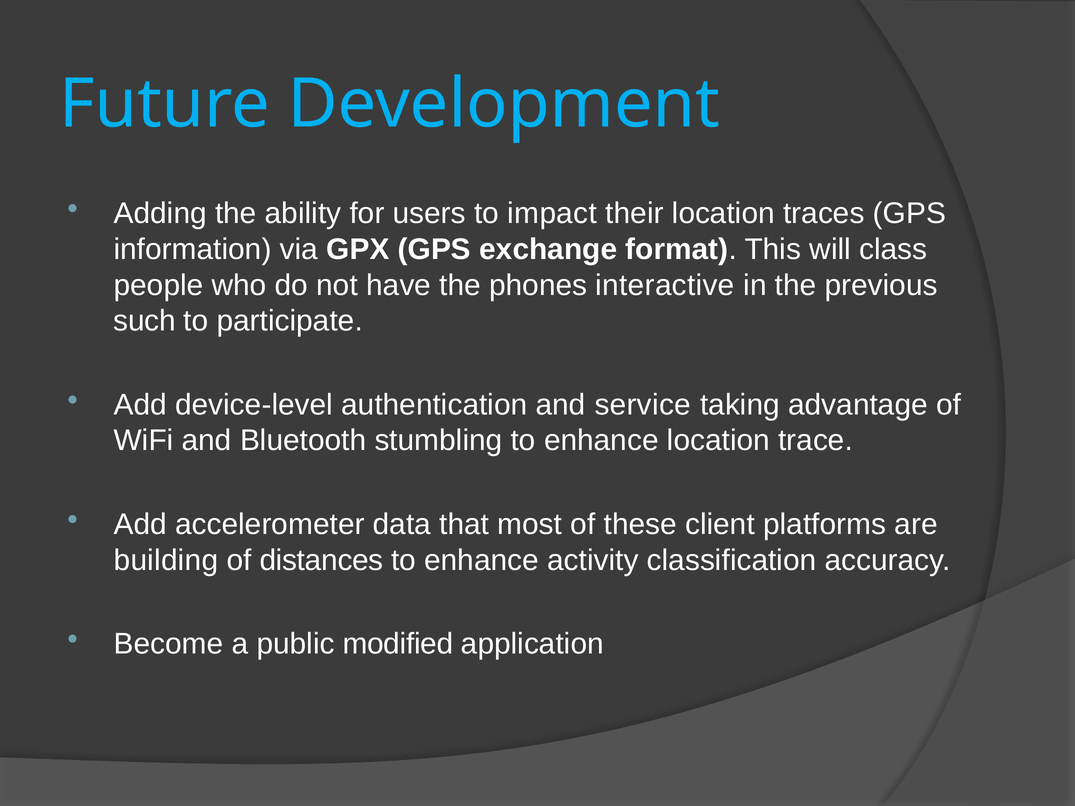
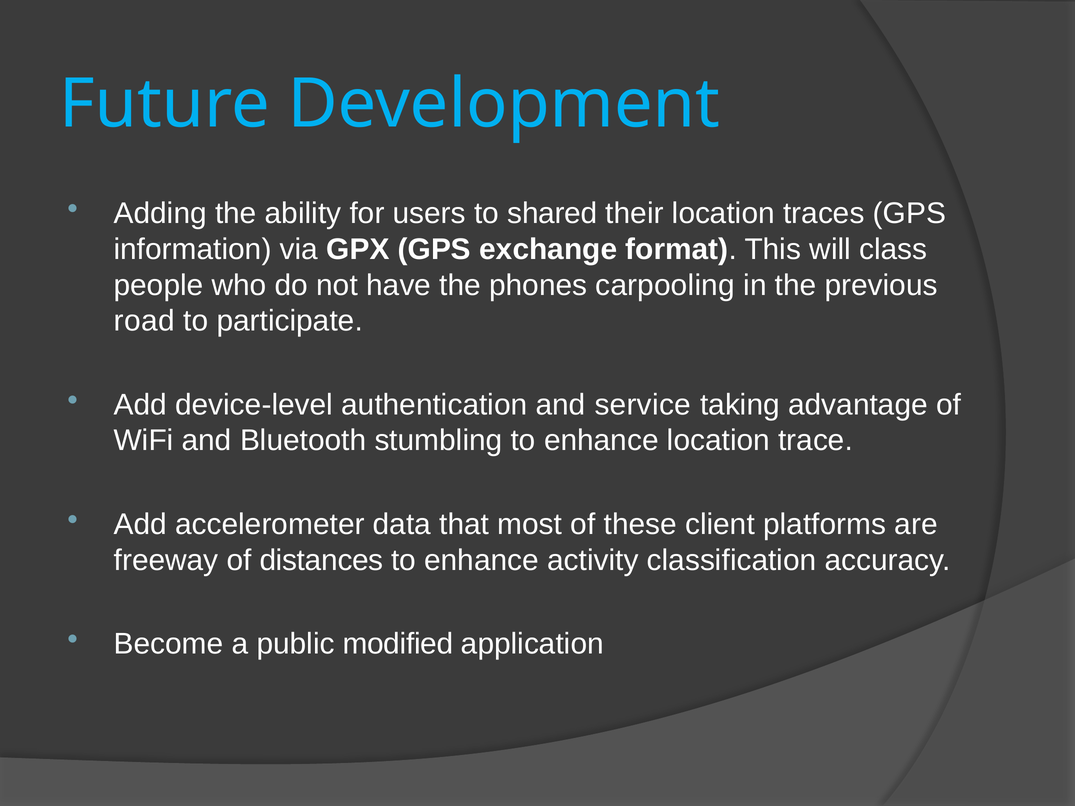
impact: impact -> shared
interactive: interactive -> carpooling
such: such -> road
building: building -> freeway
